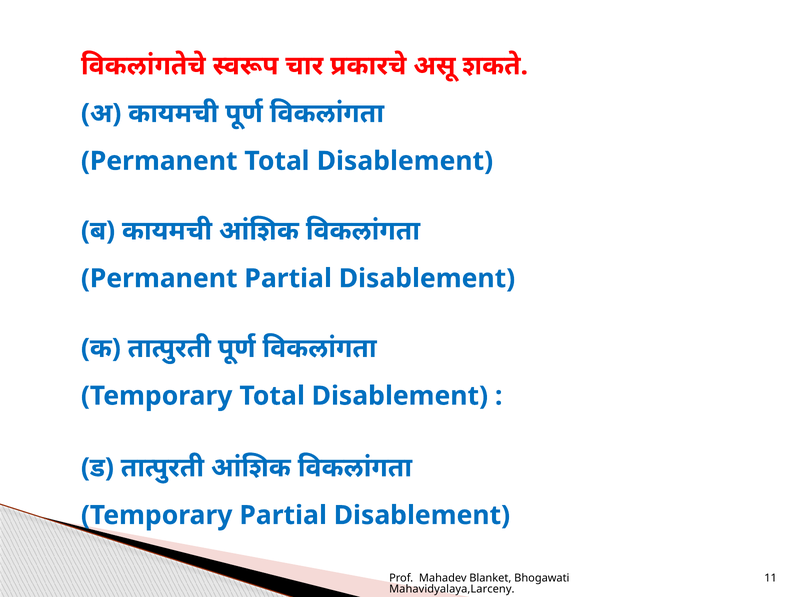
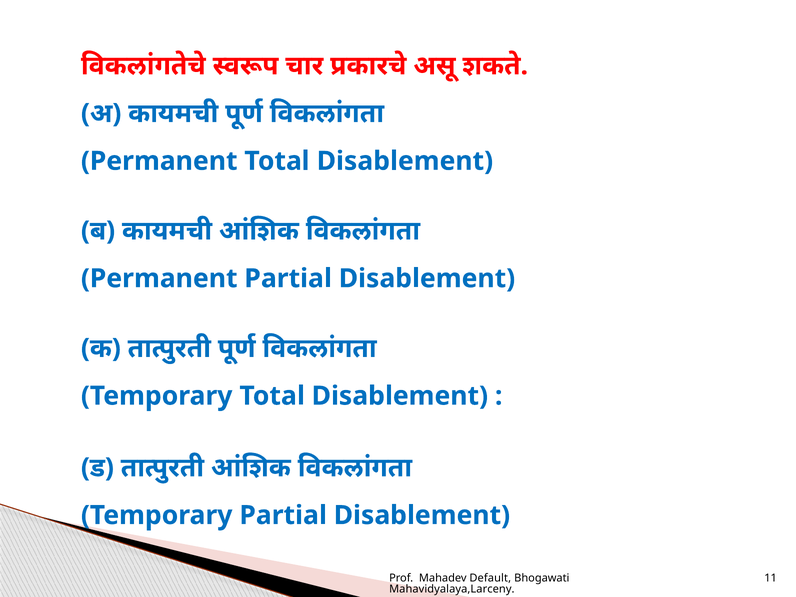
Blanket: Blanket -> Default
